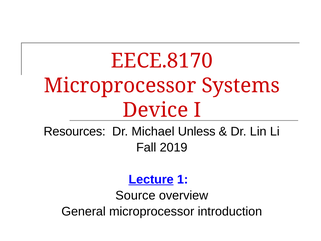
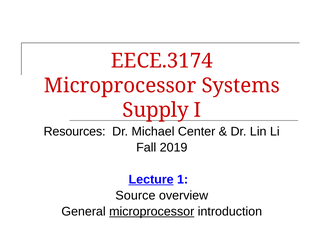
EECE.8170: EECE.8170 -> EECE.3174
Device: Device -> Supply
Unless: Unless -> Center
microprocessor at (152, 211) underline: none -> present
